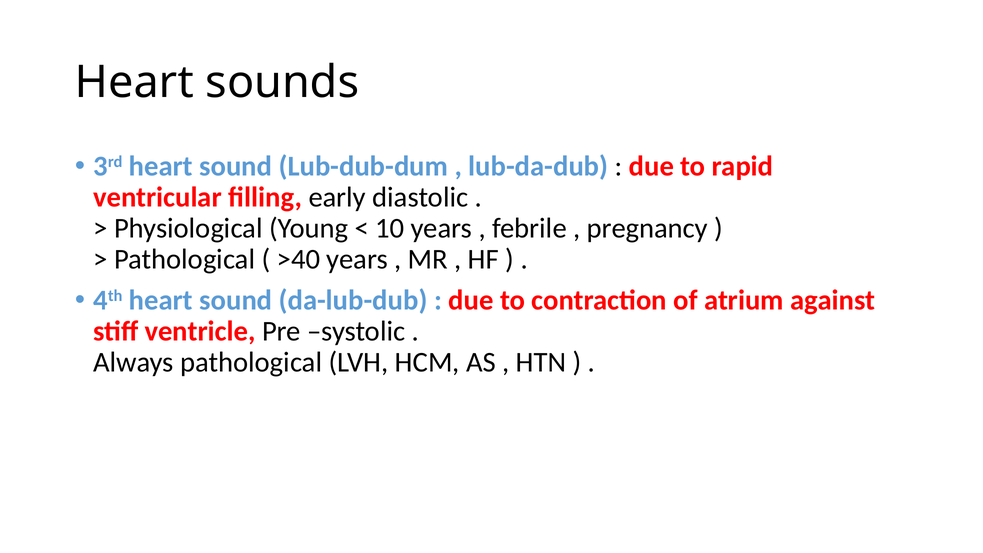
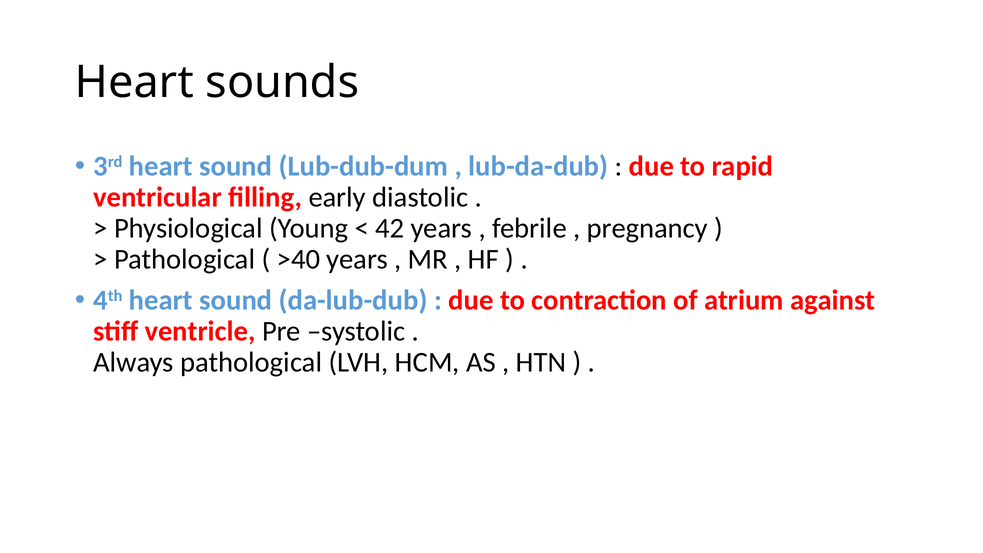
10: 10 -> 42
